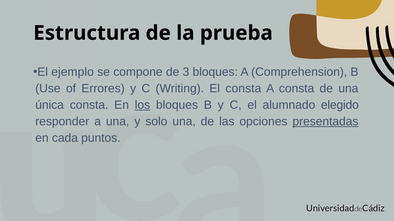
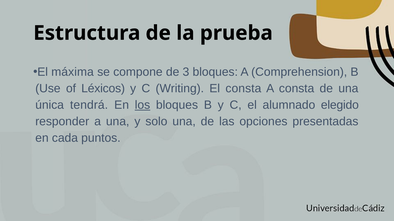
ejemplo: ejemplo -> máxima
Errores: Errores -> Léxicos
única consta: consta -> tendrá
presentadas underline: present -> none
